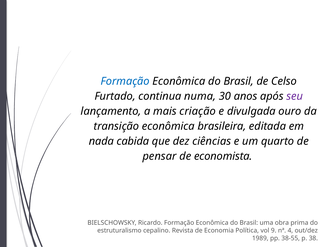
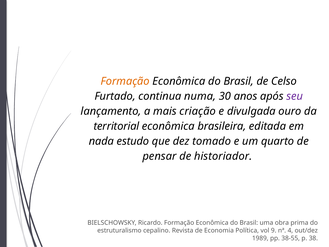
Formação at (125, 81) colour: blue -> orange
transição: transição -> territorial
cabida: cabida -> estudo
ciências: ciências -> tomado
economista: economista -> historiador
